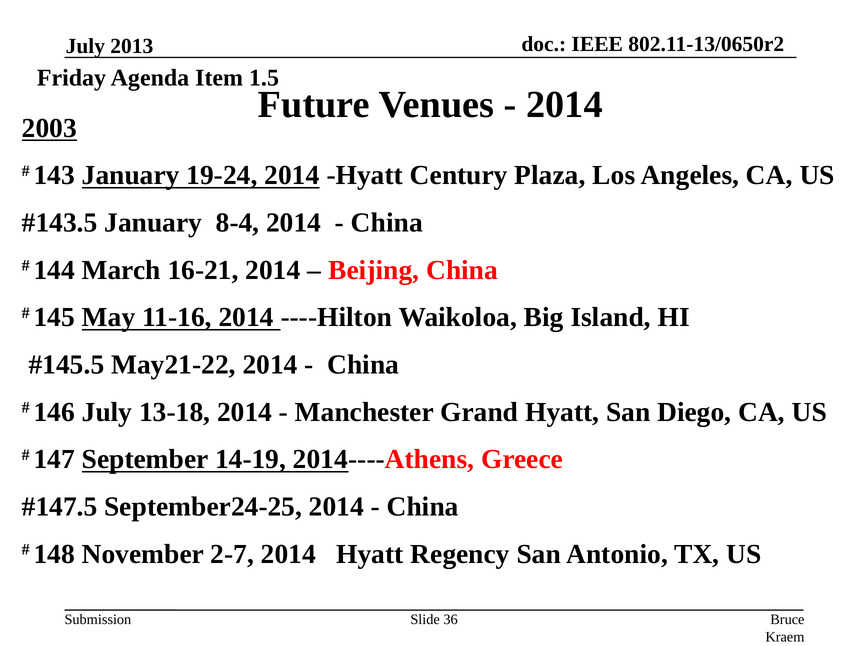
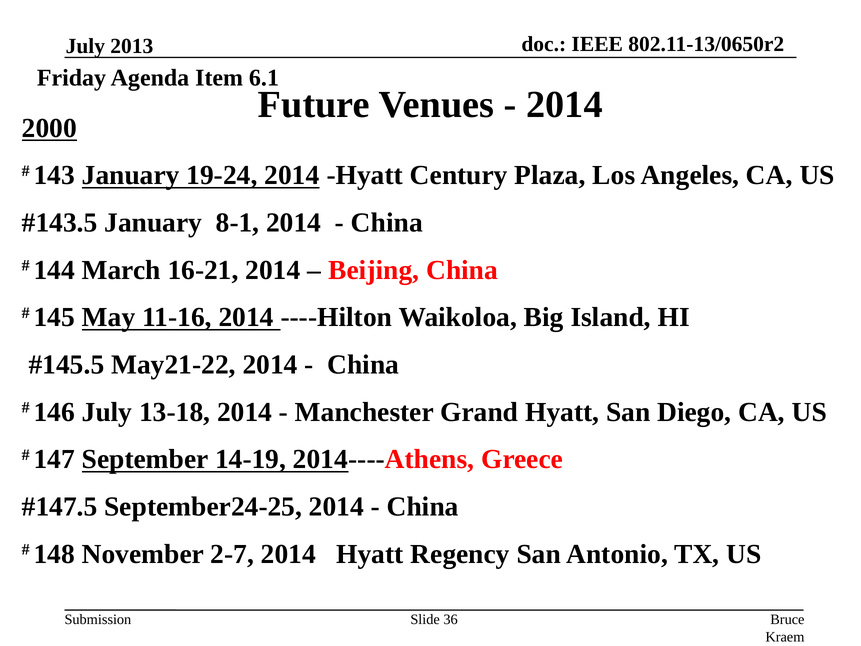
1.5: 1.5 -> 6.1
2003: 2003 -> 2000
8-4: 8-4 -> 8-1
